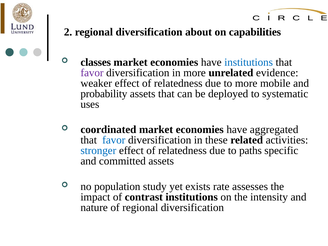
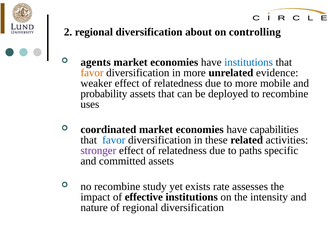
capabilities: capabilities -> controlling
classes: classes -> agents
favor at (92, 73) colour: purple -> orange
to systematic: systematic -> recombine
aggregated: aggregated -> capabilities
stronger colour: blue -> purple
no population: population -> recombine
contrast: contrast -> effective
